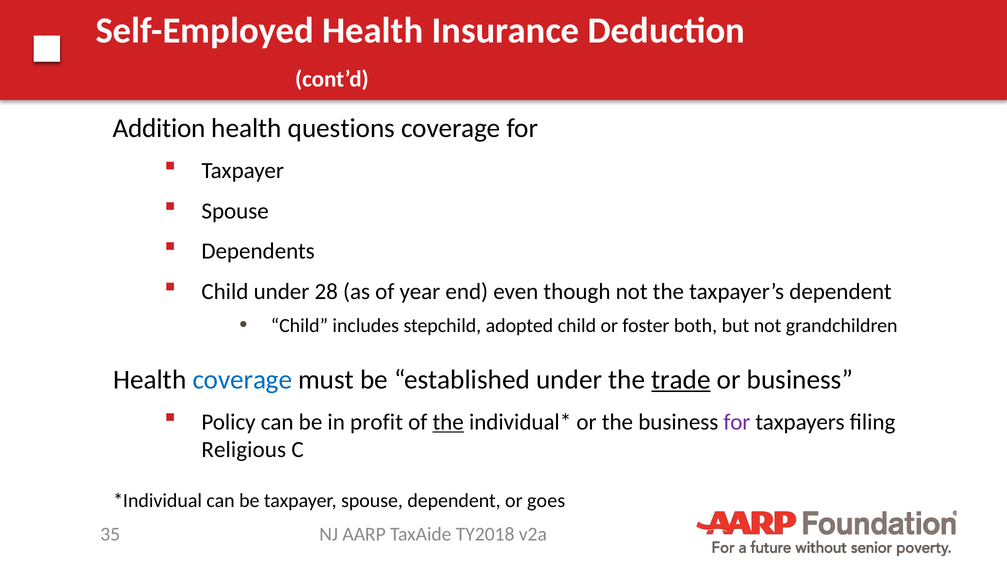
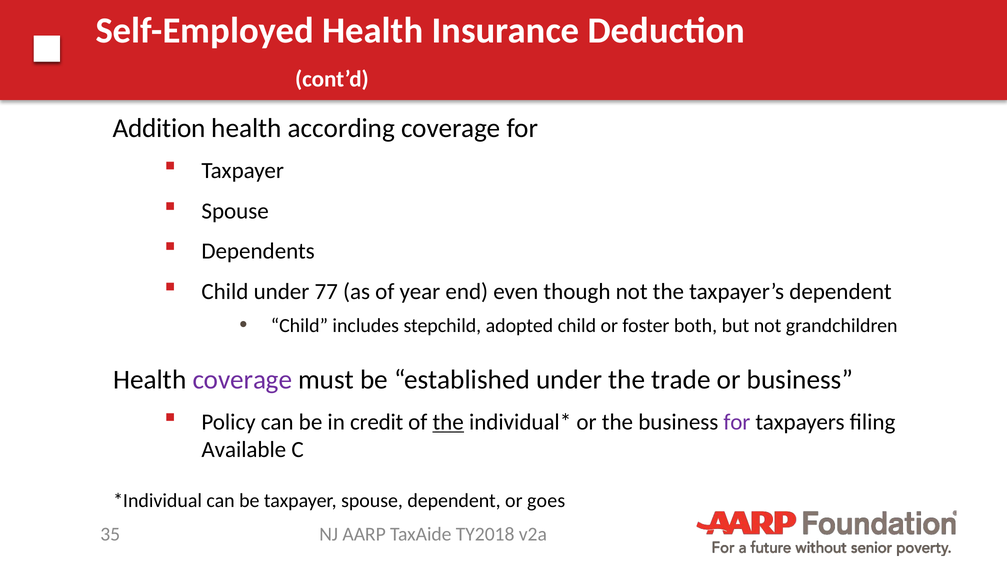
questions: questions -> according
28: 28 -> 77
coverage at (242, 379) colour: blue -> purple
trade underline: present -> none
profit: profit -> credit
Religious: Religious -> Available
